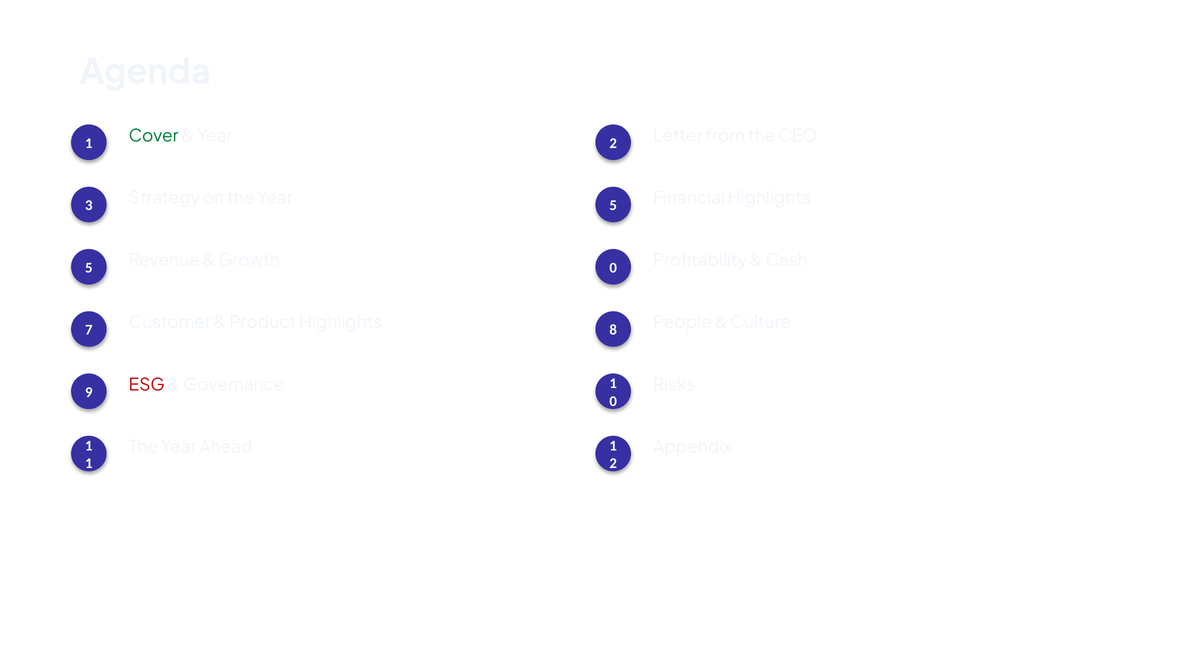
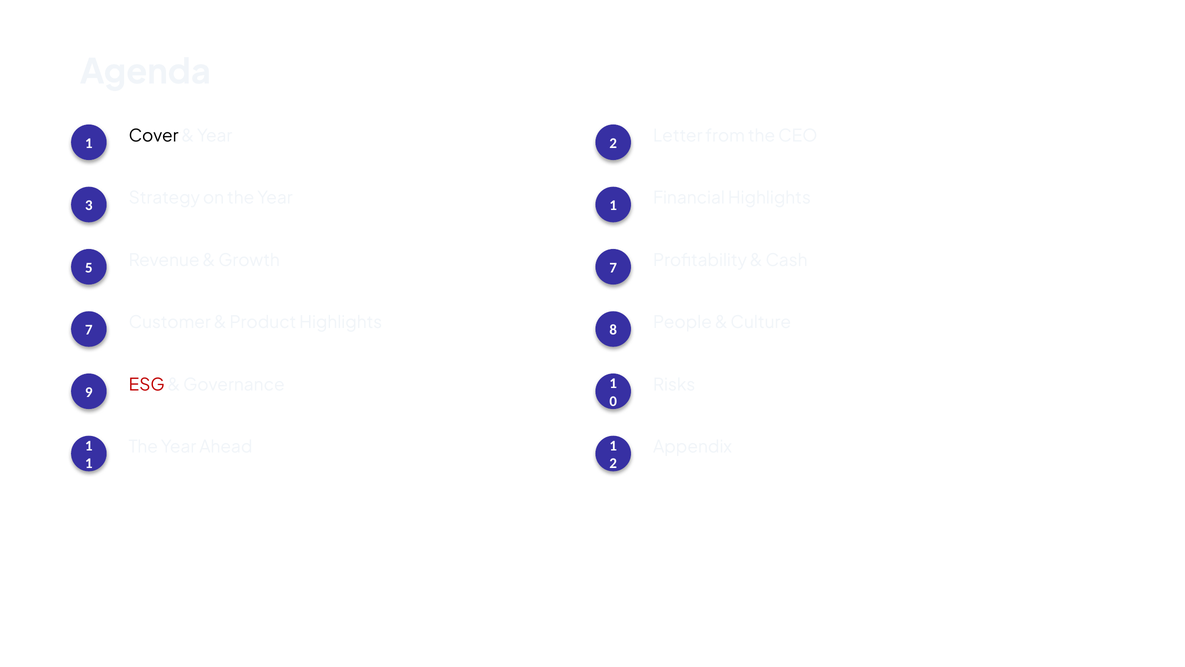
Cover colour: green -> black
Year 5: 5 -> 1
Growth 0: 0 -> 7
